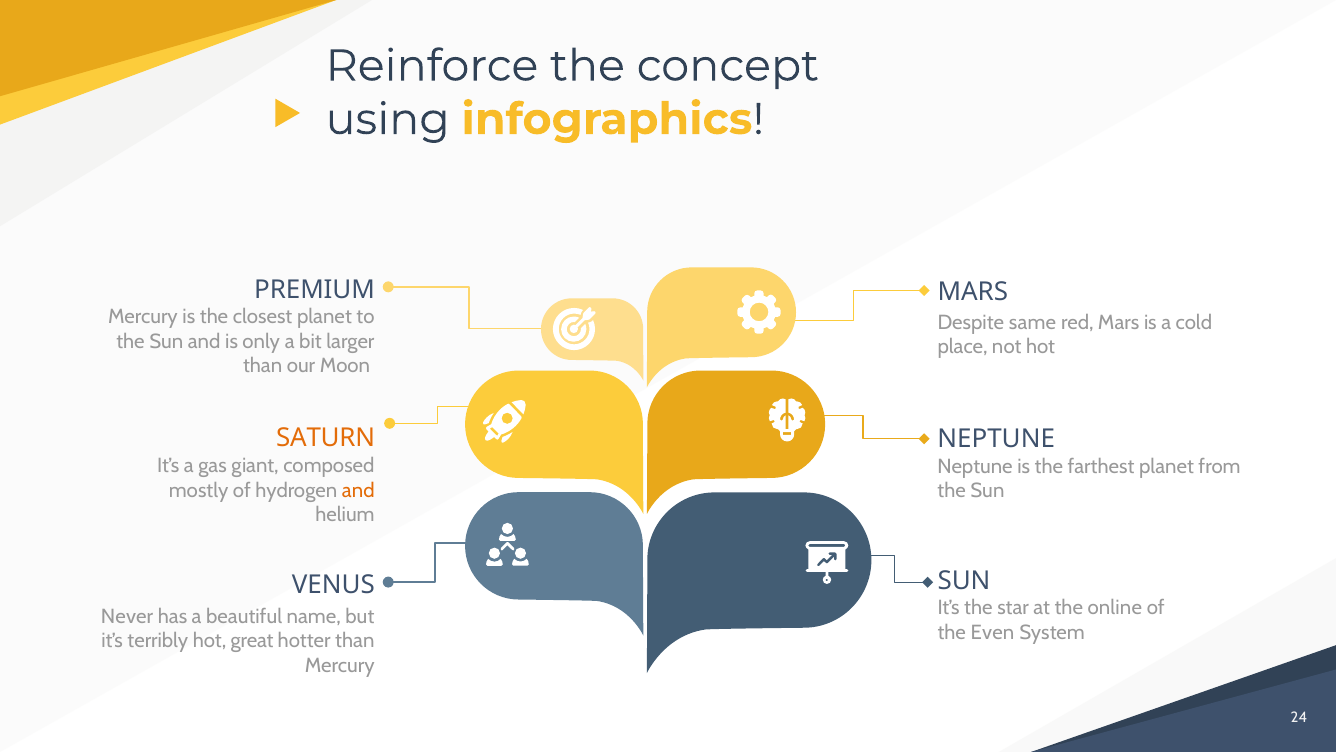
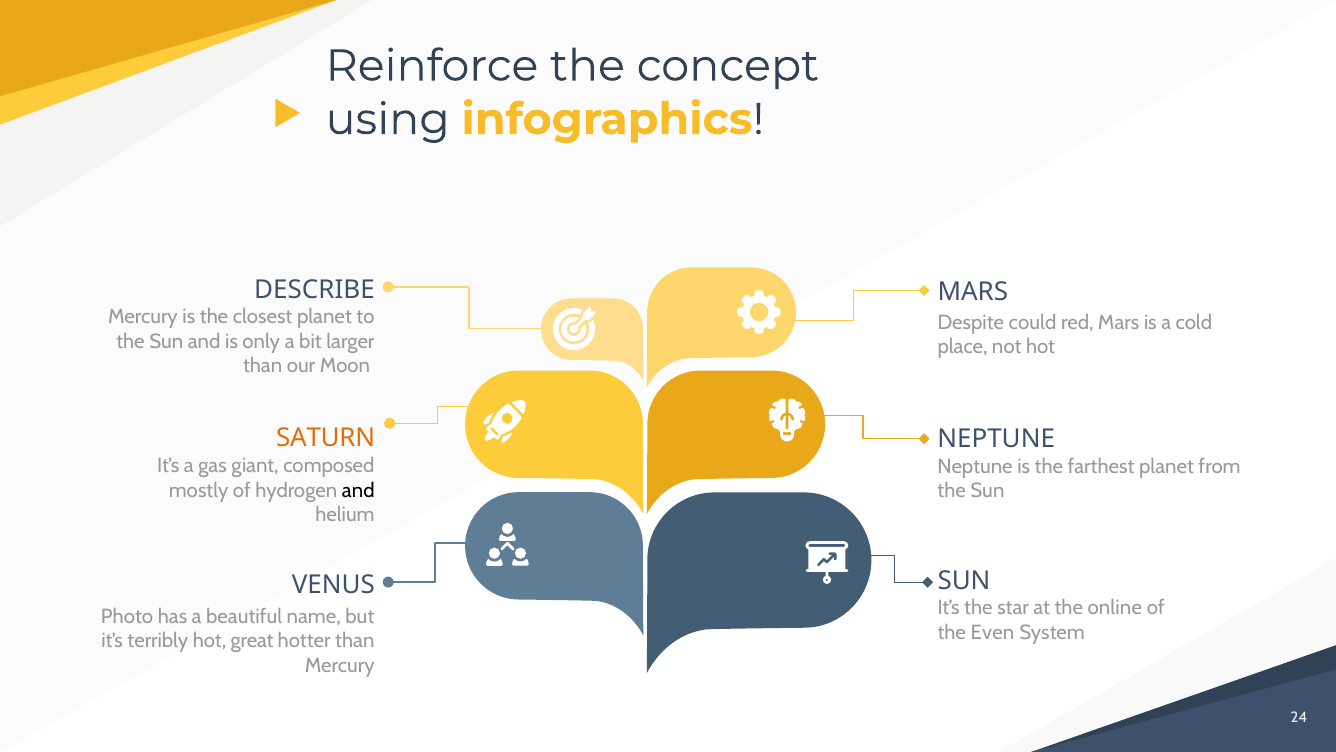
PREMIUM: PREMIUM -> DESCRIBE
same: same -> could
and at (358, 490) colour: orange -> black
Never: Never -> Photo
